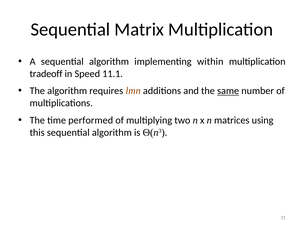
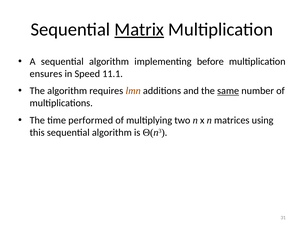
Matrix underline: none -> present
within: within -> before
tradeoff: tradeoff -> ensures
